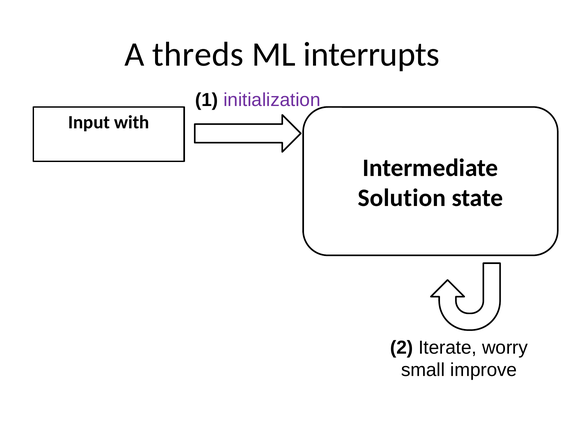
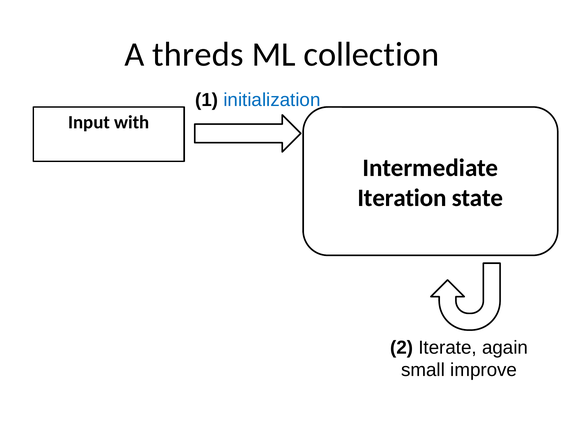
interrupts: interrupts -> collection
initialization colour: purple -> blue
Solution: Solution -> Iteration
worry: worry -> again
